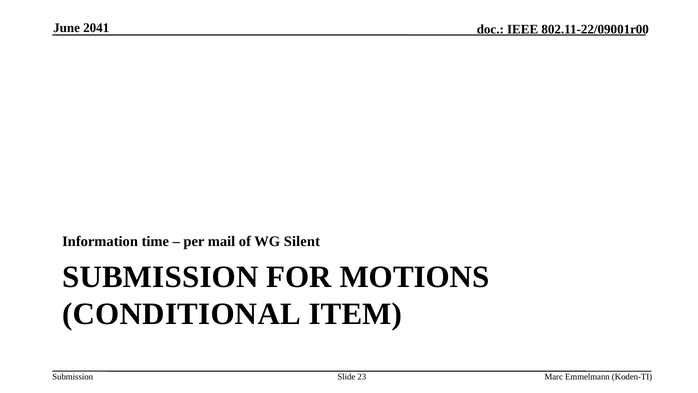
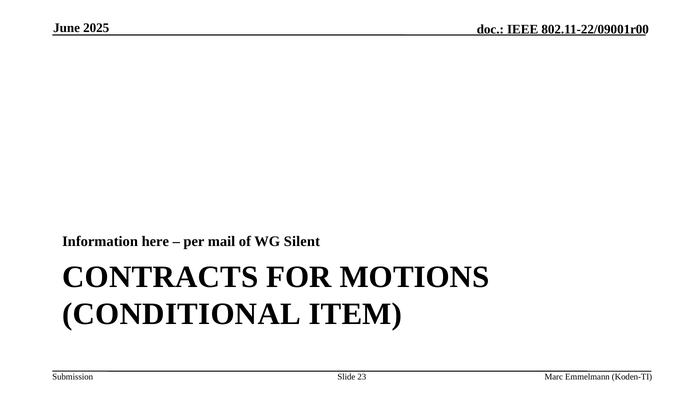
2041: 2041 -> 2025
time: time -> here
SUBMISSION at (160, 277): SUBMISSION -> CONTRACTS
